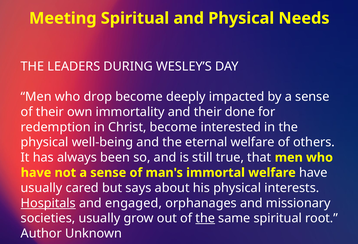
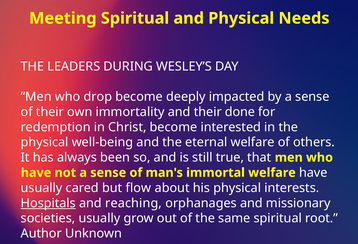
says: says -> flow
engaged: engaged -> reaching
the at (205, 218) underline: present -> none
